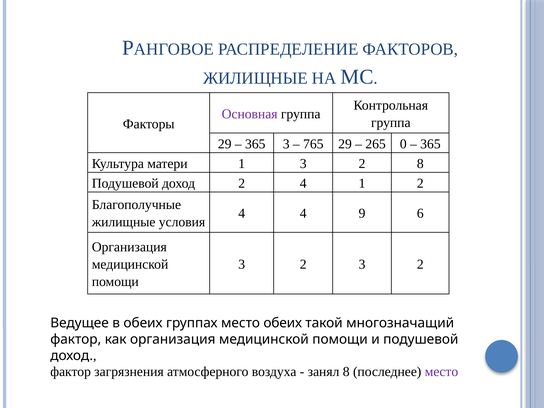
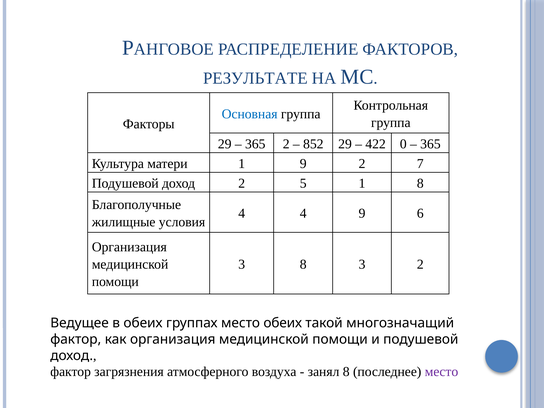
ЖИЛИЩНЫЕ at (255, 78): ЖИЛИЩНЫЕ -> РЕЗУЛЬТАТЕ
Основная colour: purple -> blue
365 3: 3 -> 2
765: 765 -> 852
265: 265 -> 422
1 3: 3 -> 9
2 8: 8 -> 7
2 4: 4 -> 5
1 2: 2 -> 8
2 at (303, 264): 2 -> 8
